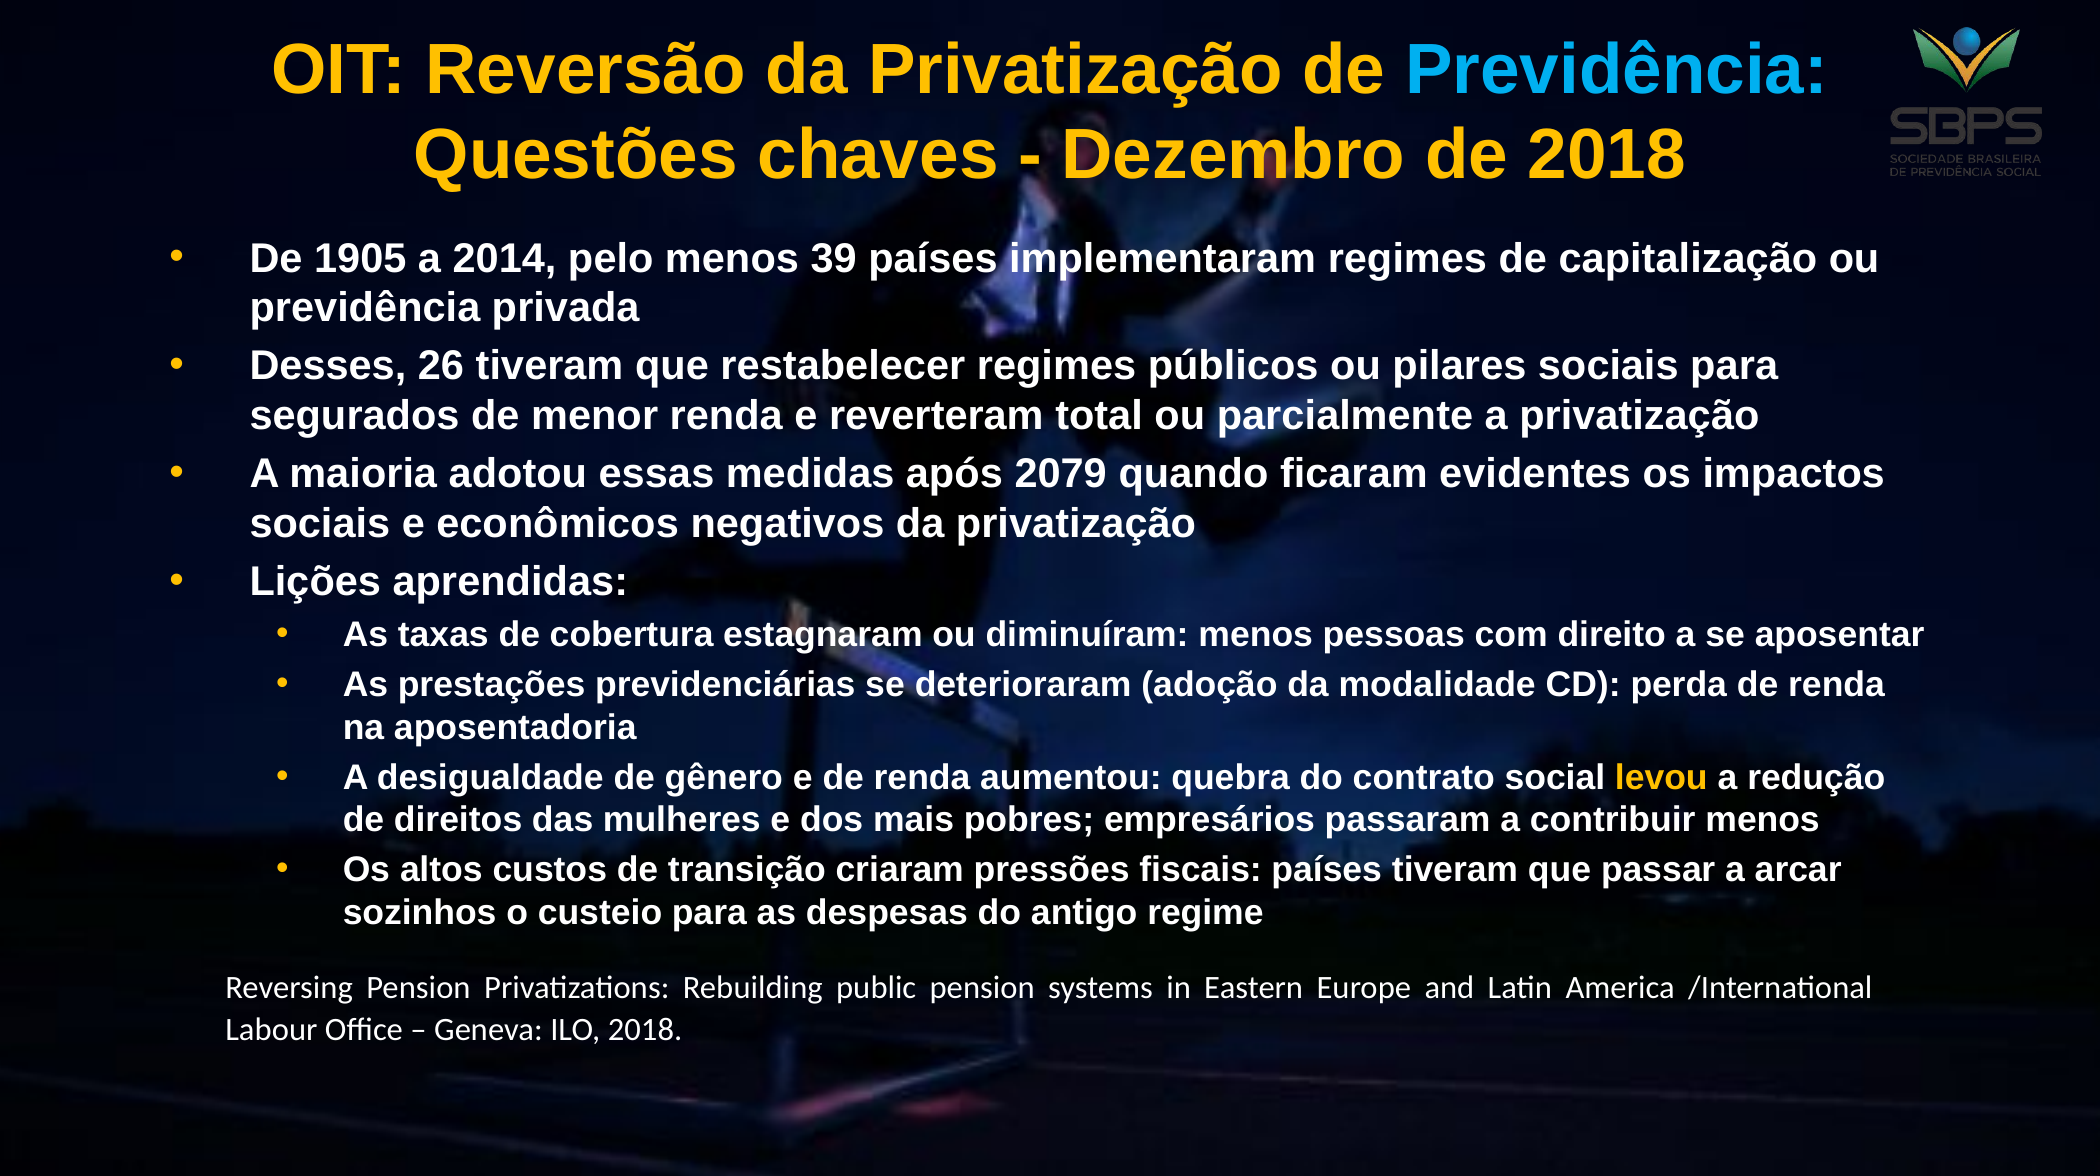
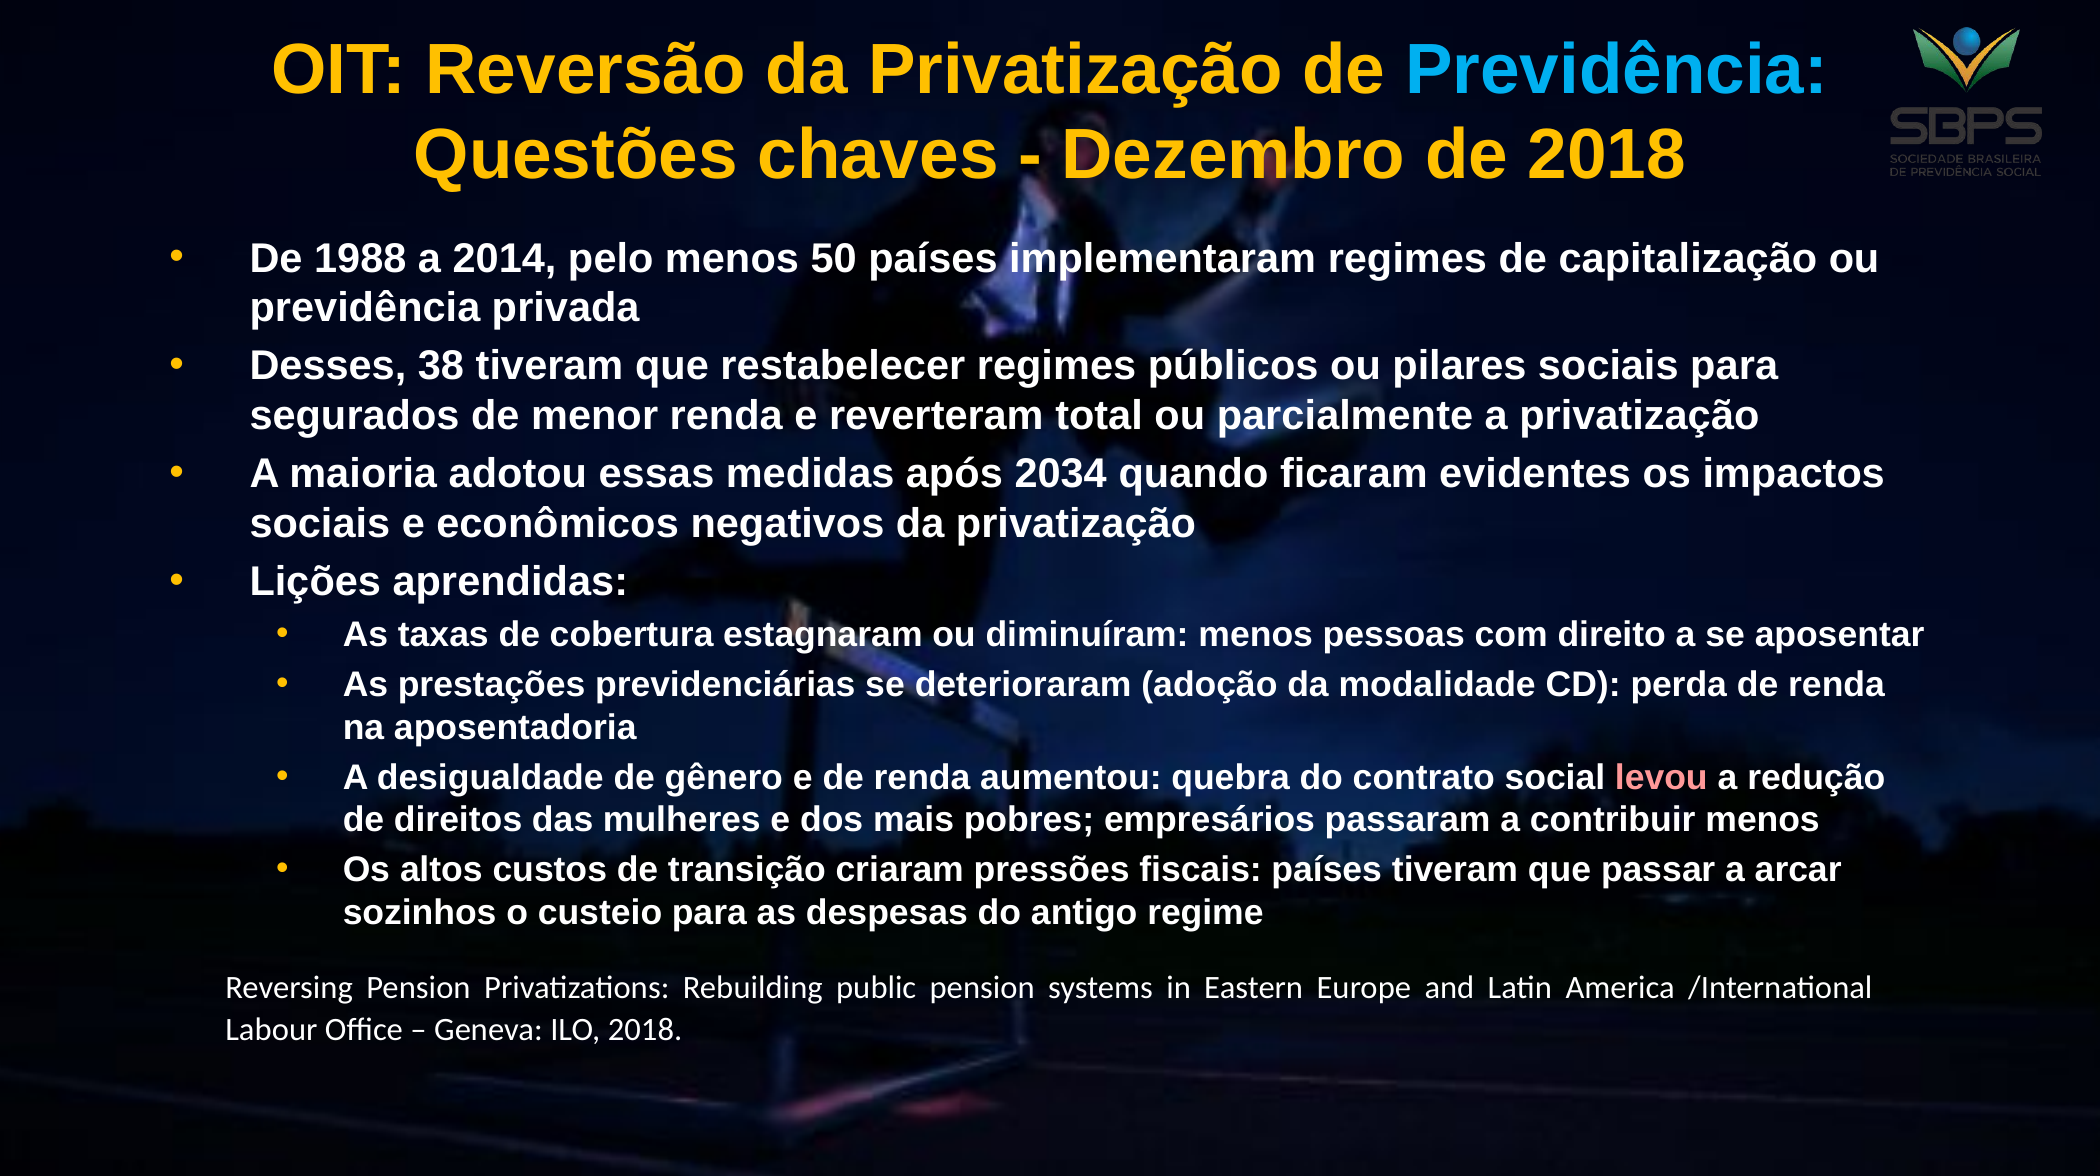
1905: 1905 -> 1988
39: 39 -> 50
26: 26 -> 38
2079: 2079 -> 2034
levou colour: yellow -> pink
